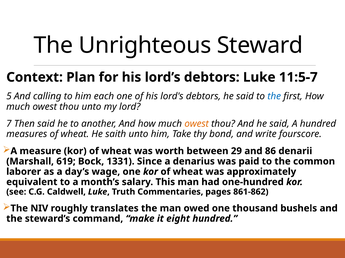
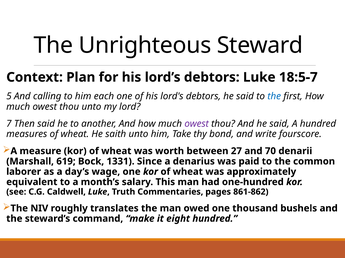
11:5-7: 11:5-7 -> 18:5-7
owest at (197, 124) colour: orange -> purple
29: 29 -> 27
86: 86 -> 70
